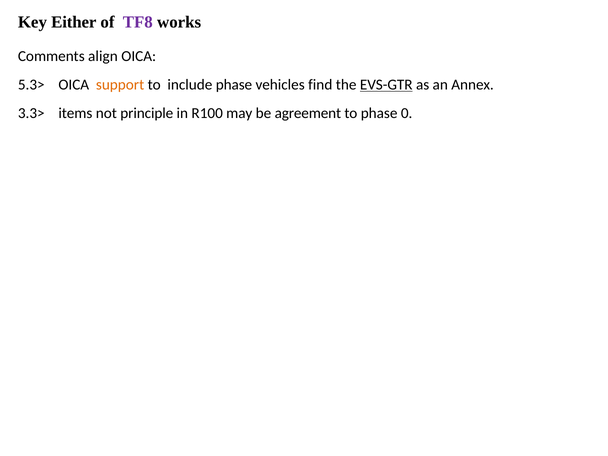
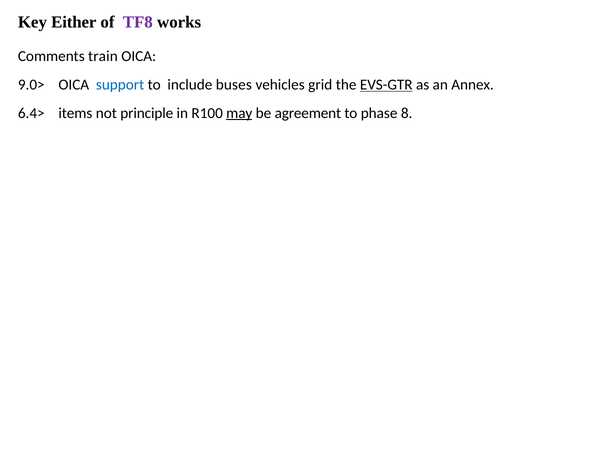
align: align -> train
5.3>: 5.3> -> 9.0>
support colour: orange -> blue
include phase: phase -> buses
find: find -> grid
3.3>: 3.3> -> 6.4>
may underline: none -> present
0: 0 -> 8
